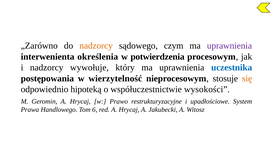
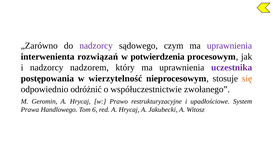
nadzorcy at (96, 46) colour: orange -> purple
określenia: określenia -> rozwiązań
wywołuje: wywołuje -> nadzorem
uczestnika colour: blue -> purple
hipoteką: hipoteką -> odróżnić
wysokości: wysokości -> zwołanego
